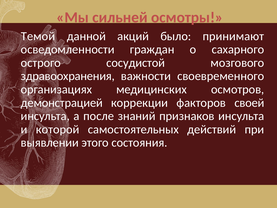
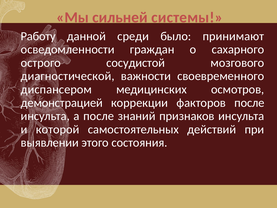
осмотры: осмотры -> системы
Темой: Темой -> Работу
акций: акций -> среди
здравоохранения: здравоохранения -> диагностической
организациях: организациях -> диспансером
факторов своей: своей -> после
